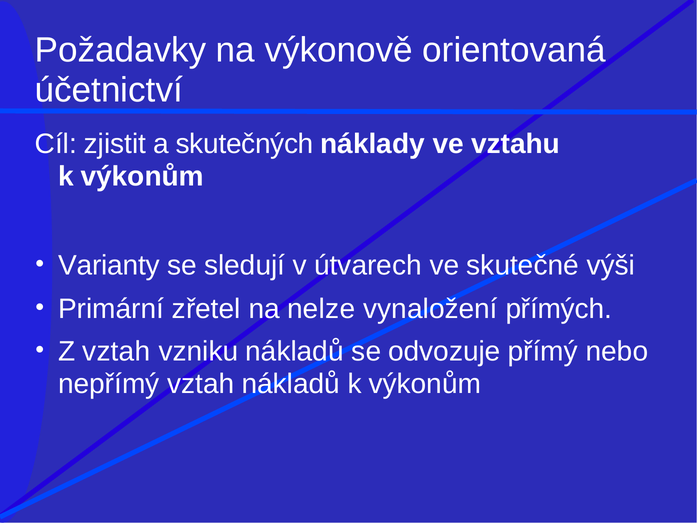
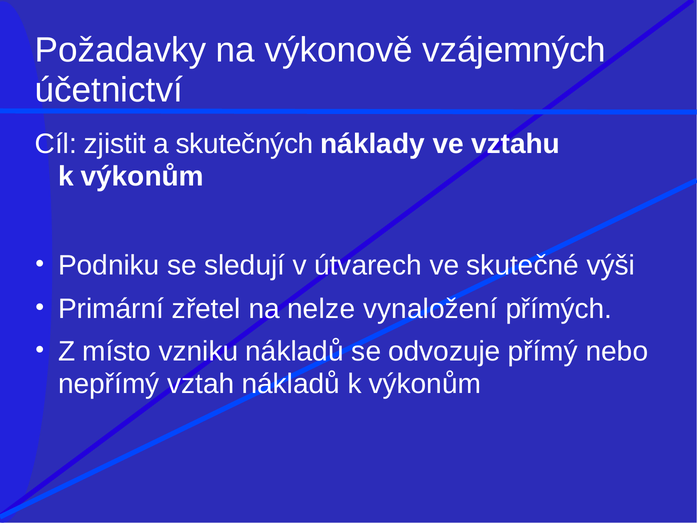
orientovaná: orientovaná -> vzájemných
Varianty: Varianty -> Podniku
Z vztah: vztah -> místo
